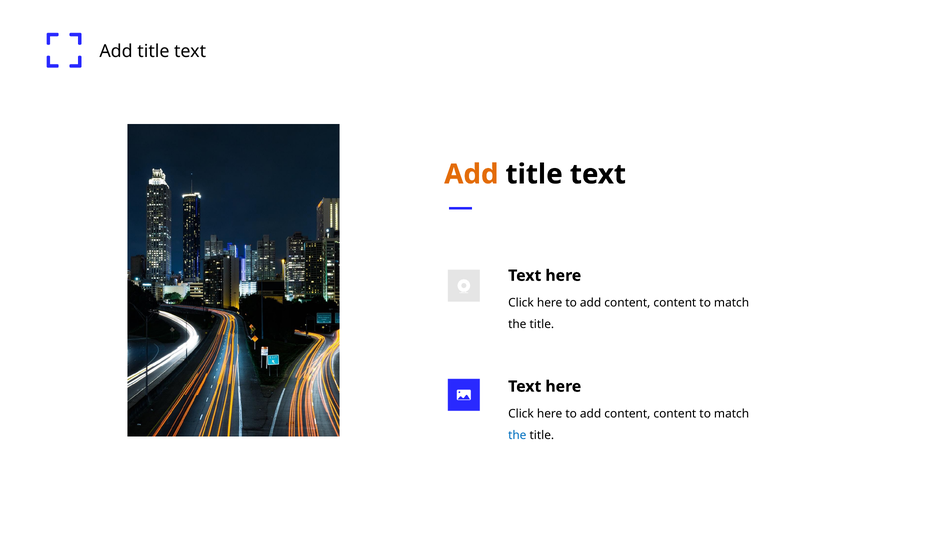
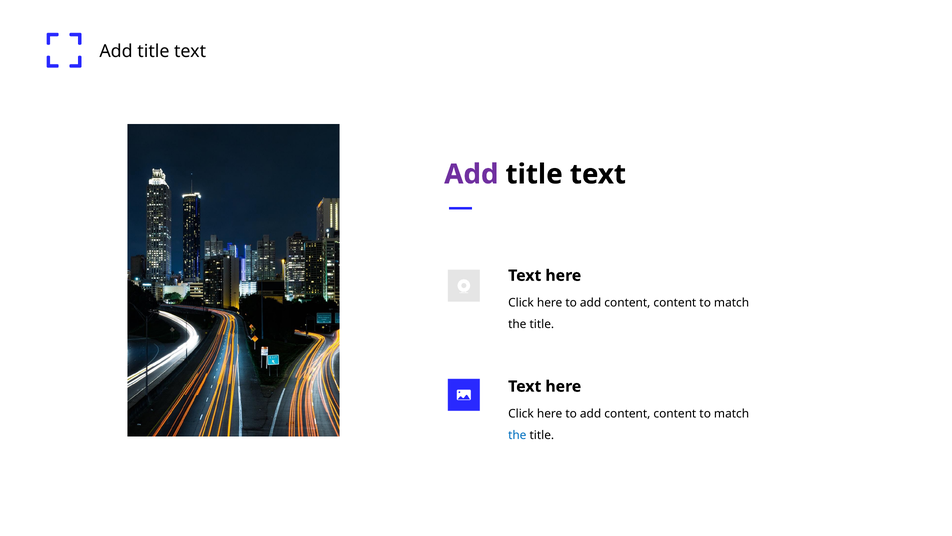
Add at (471, 174) colour: orange -> purple
